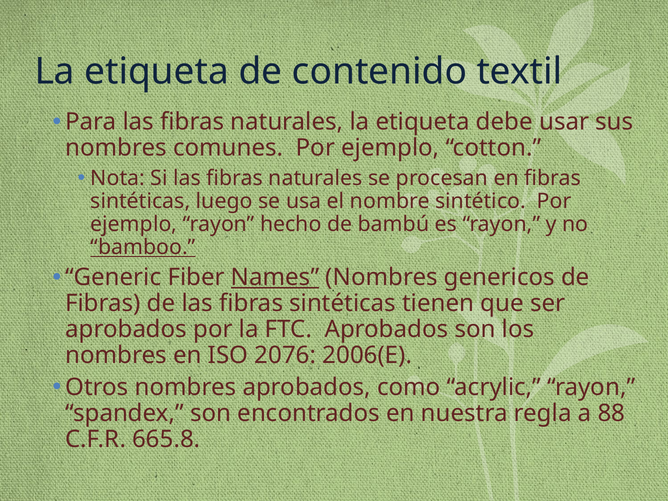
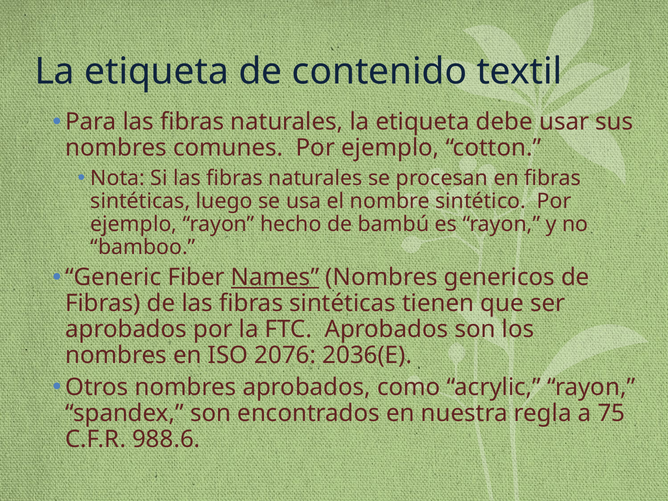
bamboo underline: present -> none
2006(E: 2006(E -> 2036(E
88: 88 -> 75
665.8: 665.8 -> 988.6
